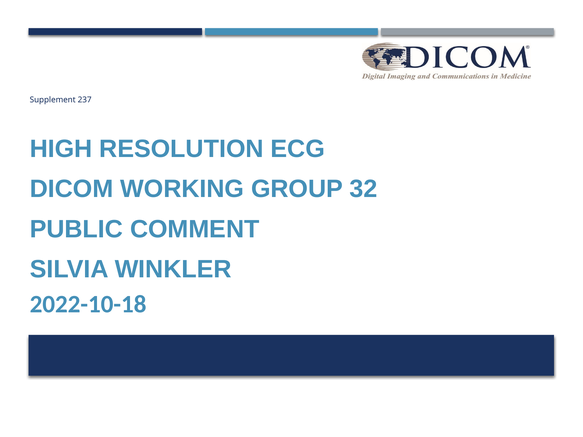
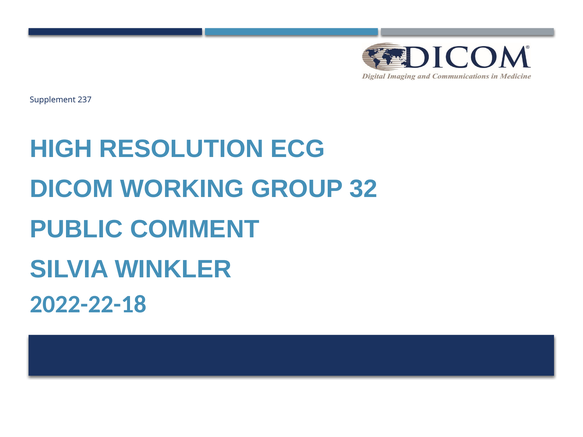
2022-10-18: 2022-10-18 -> 2022-22-18
